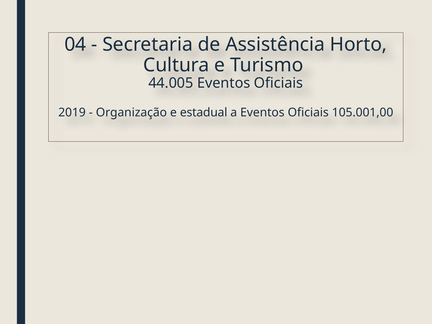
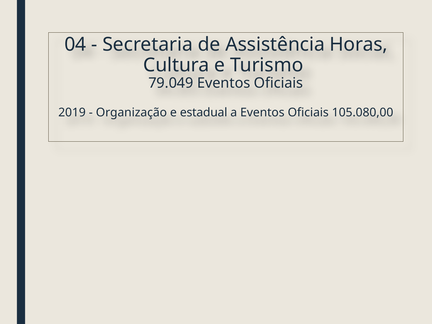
Horto: Horto -> Horas
44.005: 44.005 -> 79.049
105.001,00: 105.001,00 -> 105.080,00
